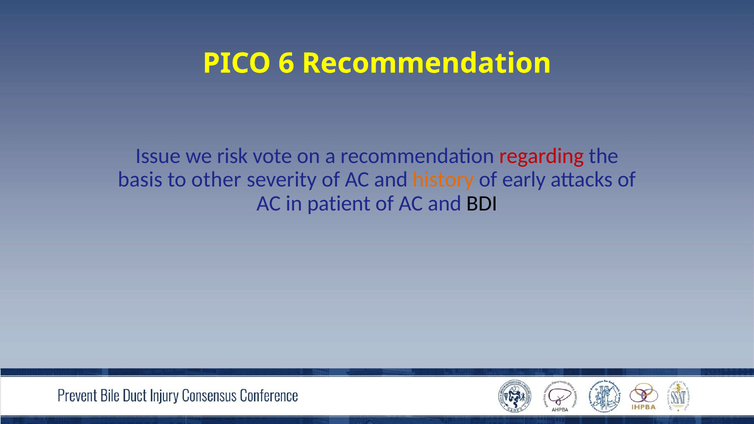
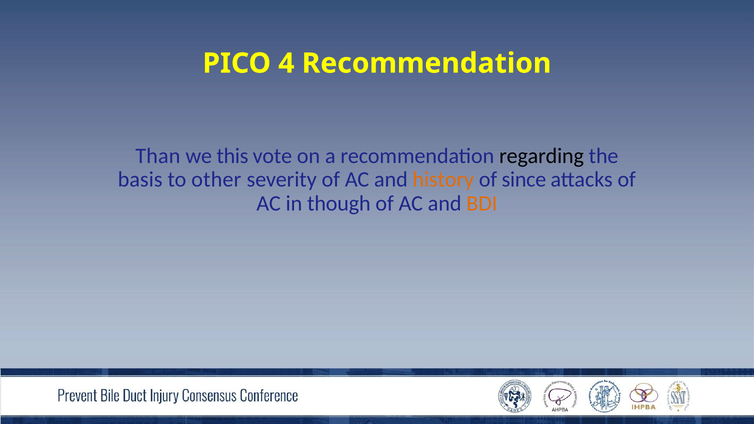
6: 6 -> 4
Issue: Issue -> Than
risk: risk -> this
regarding colour: red -> black
early: early -> since
patient: patient -> though
BDI colour: black -> orange
